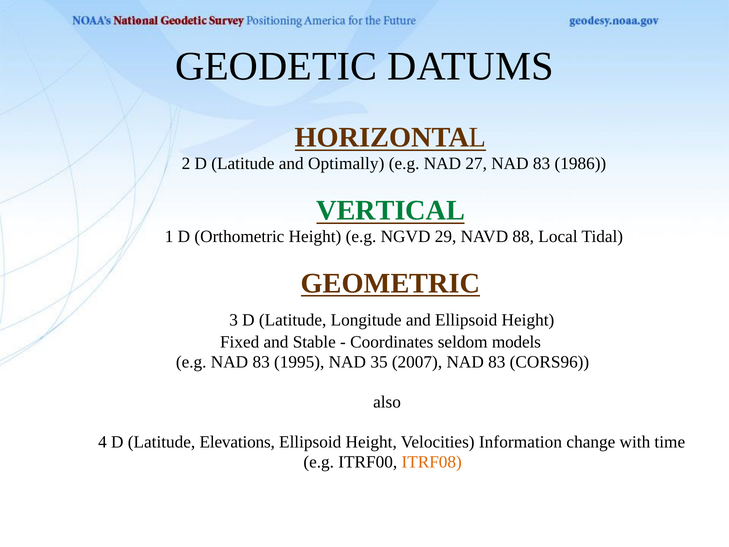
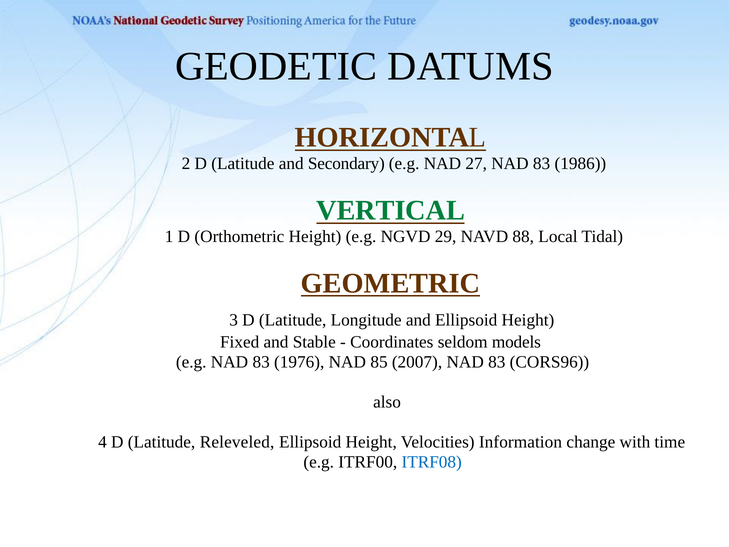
Optimally: Optimally -> Secondary
1995: 1995 -> 1976
35: 35 -> 85
Elevations: Elevations -> Releveled
ITRF08 colour: orange -> blue
